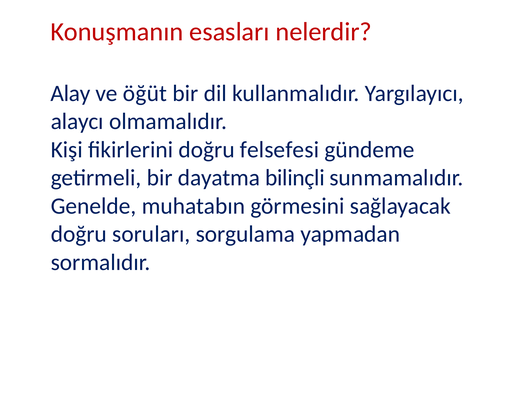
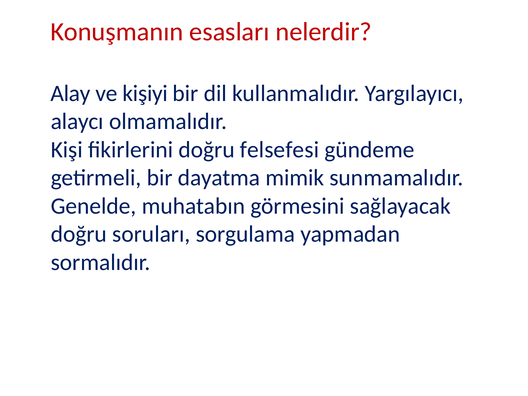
öğüt: öğüt -> kişiyi
bilinçli: bilinçli -> mimik
